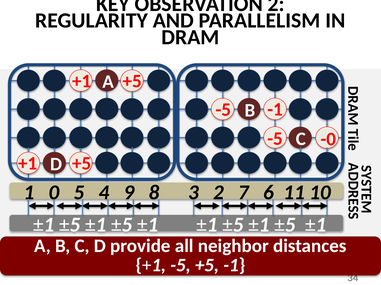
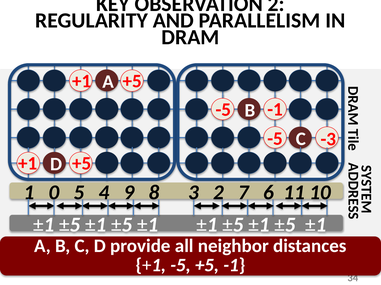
-0: -0 -> -3
